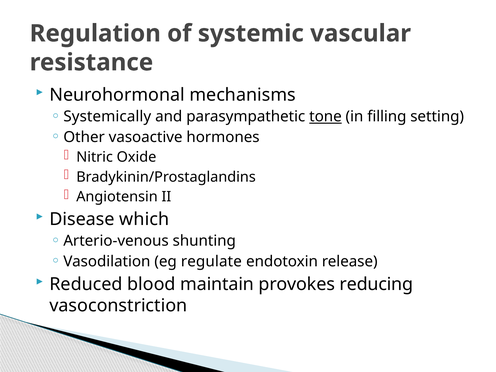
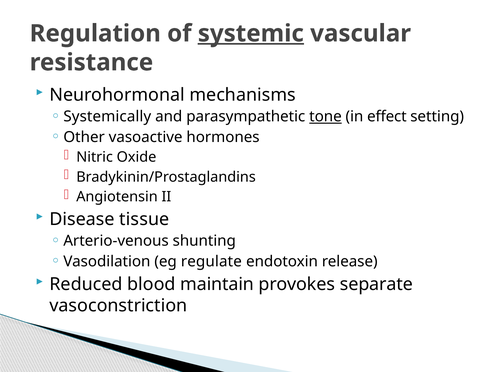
systemic underline: none -> present
filling: filling -> effect
which: which -> tissue
reducing: reducing -> separate
